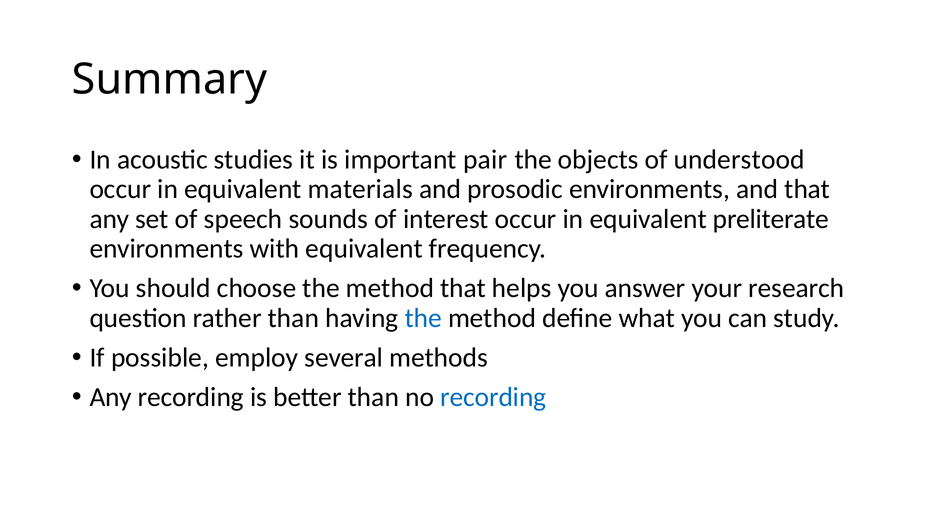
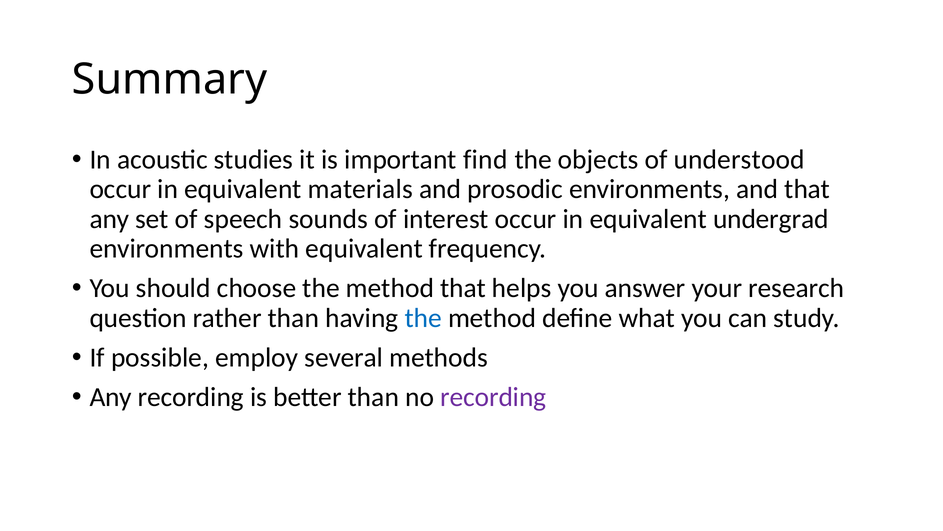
pair: pair -> find
preliterate: preliterate -> undergrad
recording at (493, 397) colour: blue -> purple
